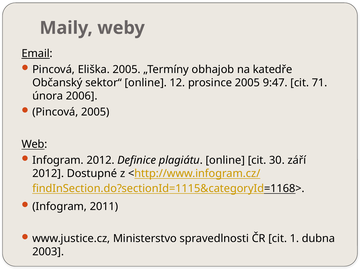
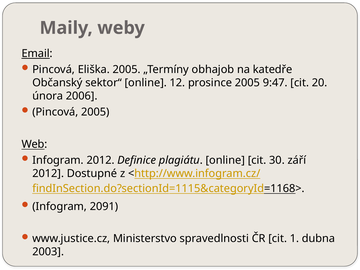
71: 71 -> 20
2011: 2011 -> 2091
